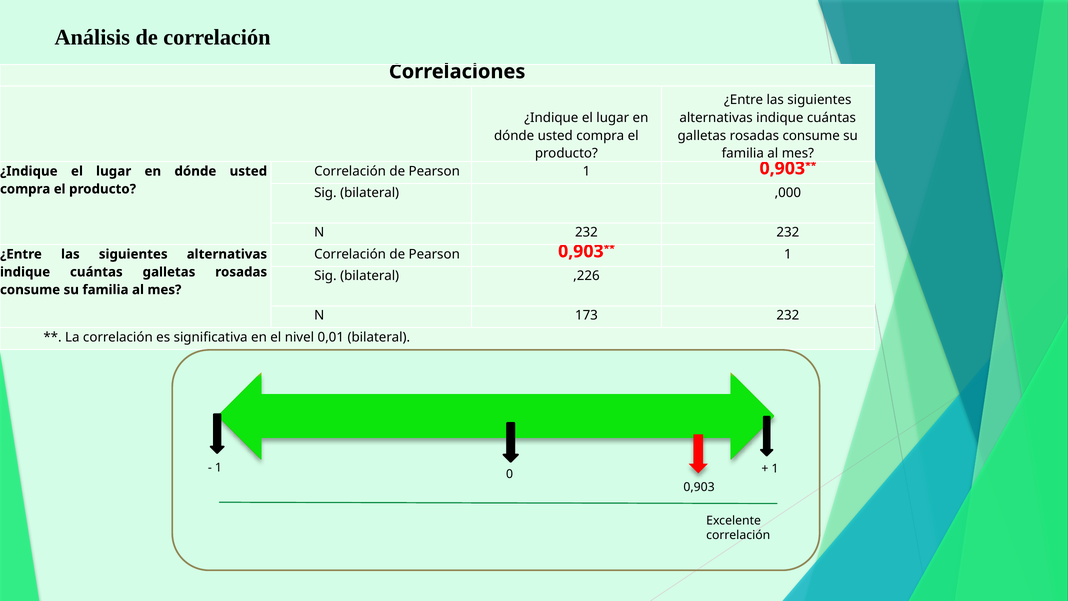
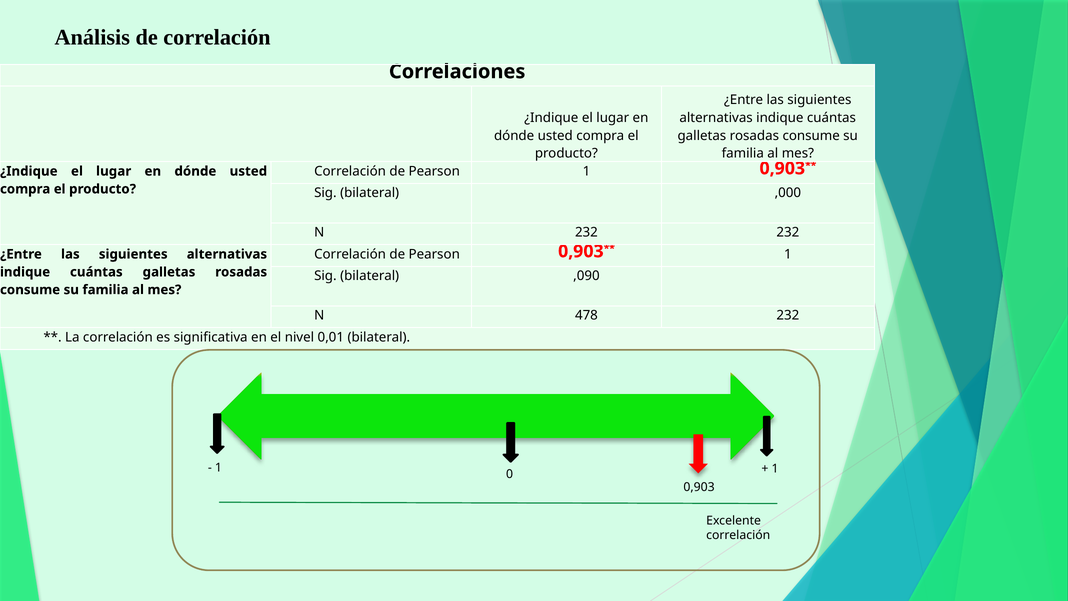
,226: ,226 -> ,090
173: 173 -> 478
